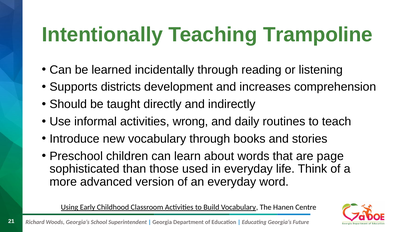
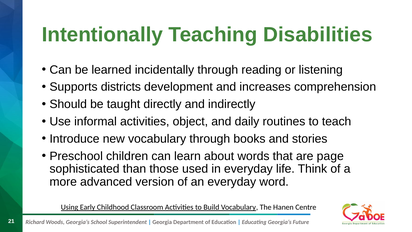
Trampoline: Trampoline -> Disabilities
wrong: wrong -> object
